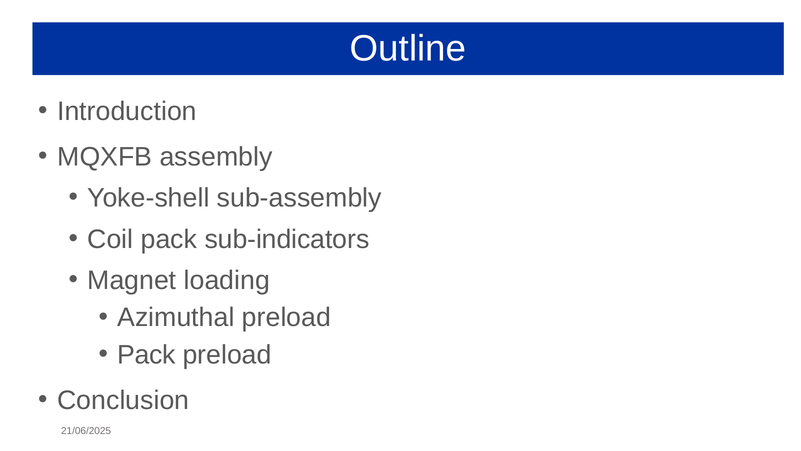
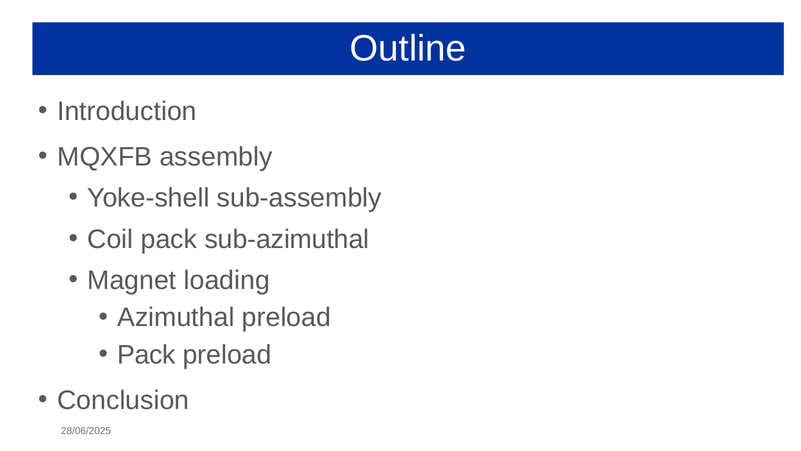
sub-indicators: sub-indicators -> sub-azimuthal
21/06/2025: 21/06/2025 -> 28/06/2025
